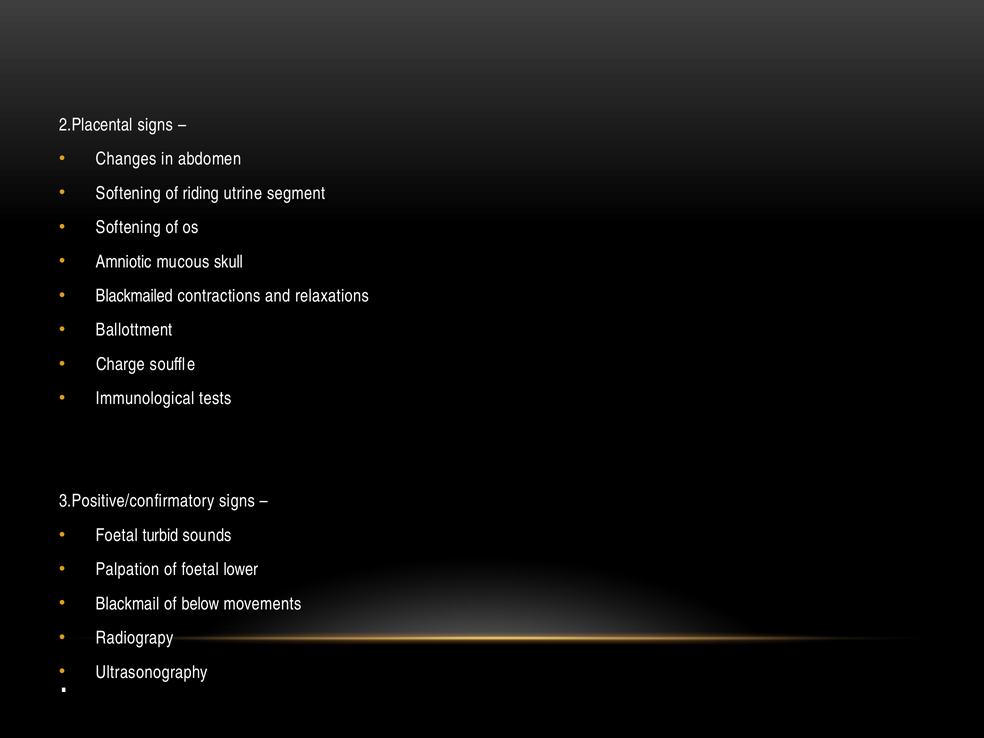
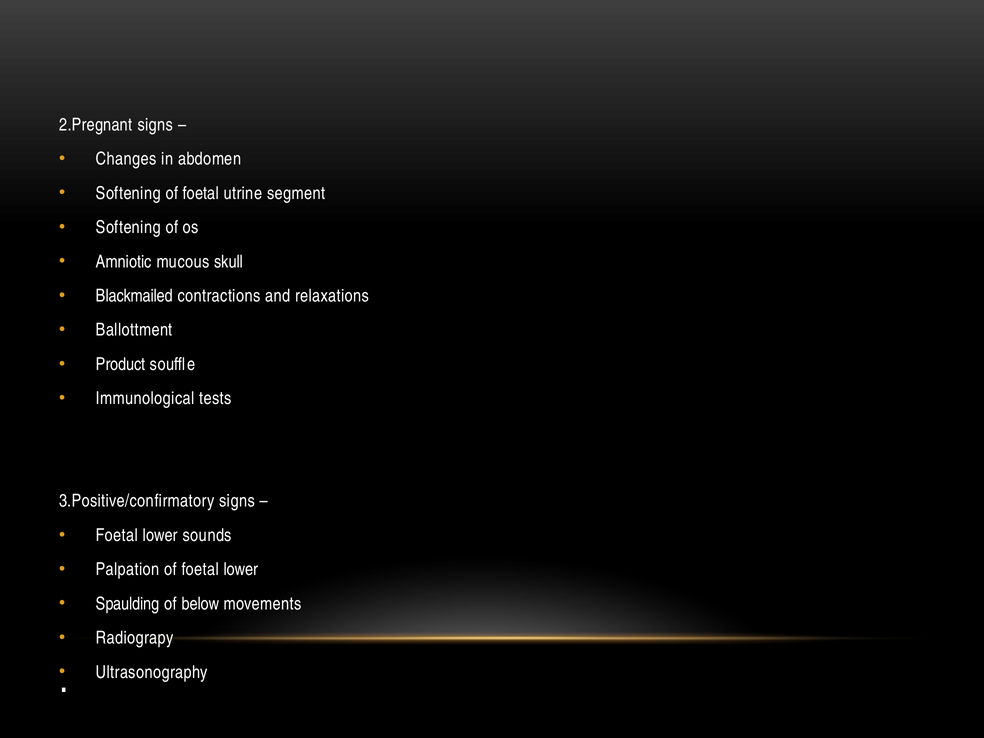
2.Placental: 2.Placental -> 2.Pregnant
Softening of riding: riding -> foetal
Charge: Charge -> Product
turbid at (160, 535): turbid -> lower
Blackmail: Blackmail -> Spaulding
